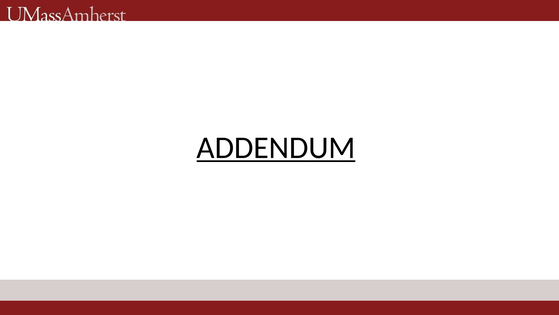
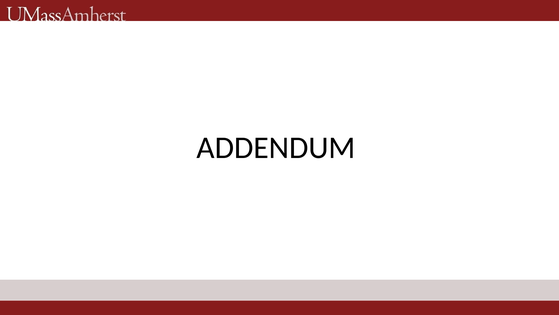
ADDENDUM underline: present -> none
